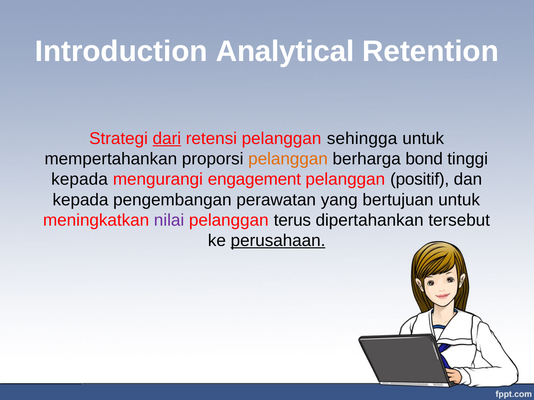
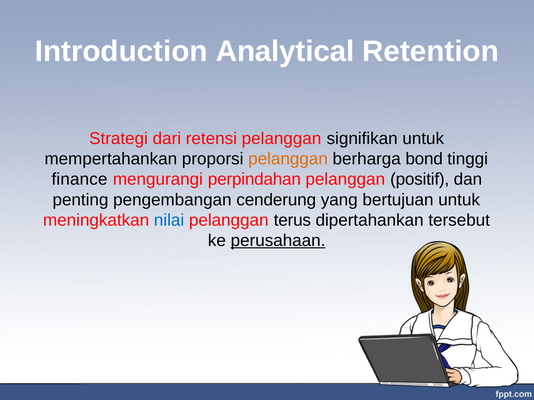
dari underline: present -> none
sehingga: sehingga -> signifikan
kepada at (80, 180): kepada -> finance
engagement: engagement -> perpindahan
kepada at (80, 200): kepada -> penting
perawatan: perawatan -> cenderung
nilai colour: purple -> blue
